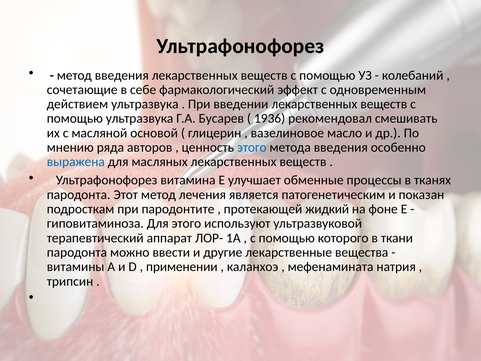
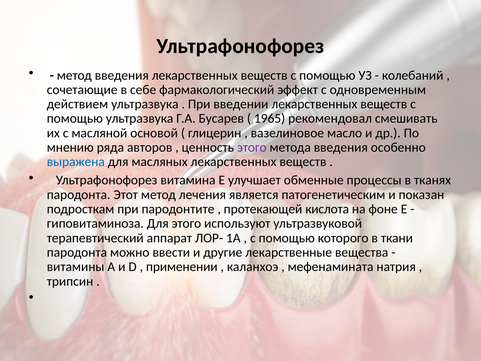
1936: 1936 -> 1965
этого at (252, 147) colour: blue -> purple
жидкий: жидкий -> кислота
